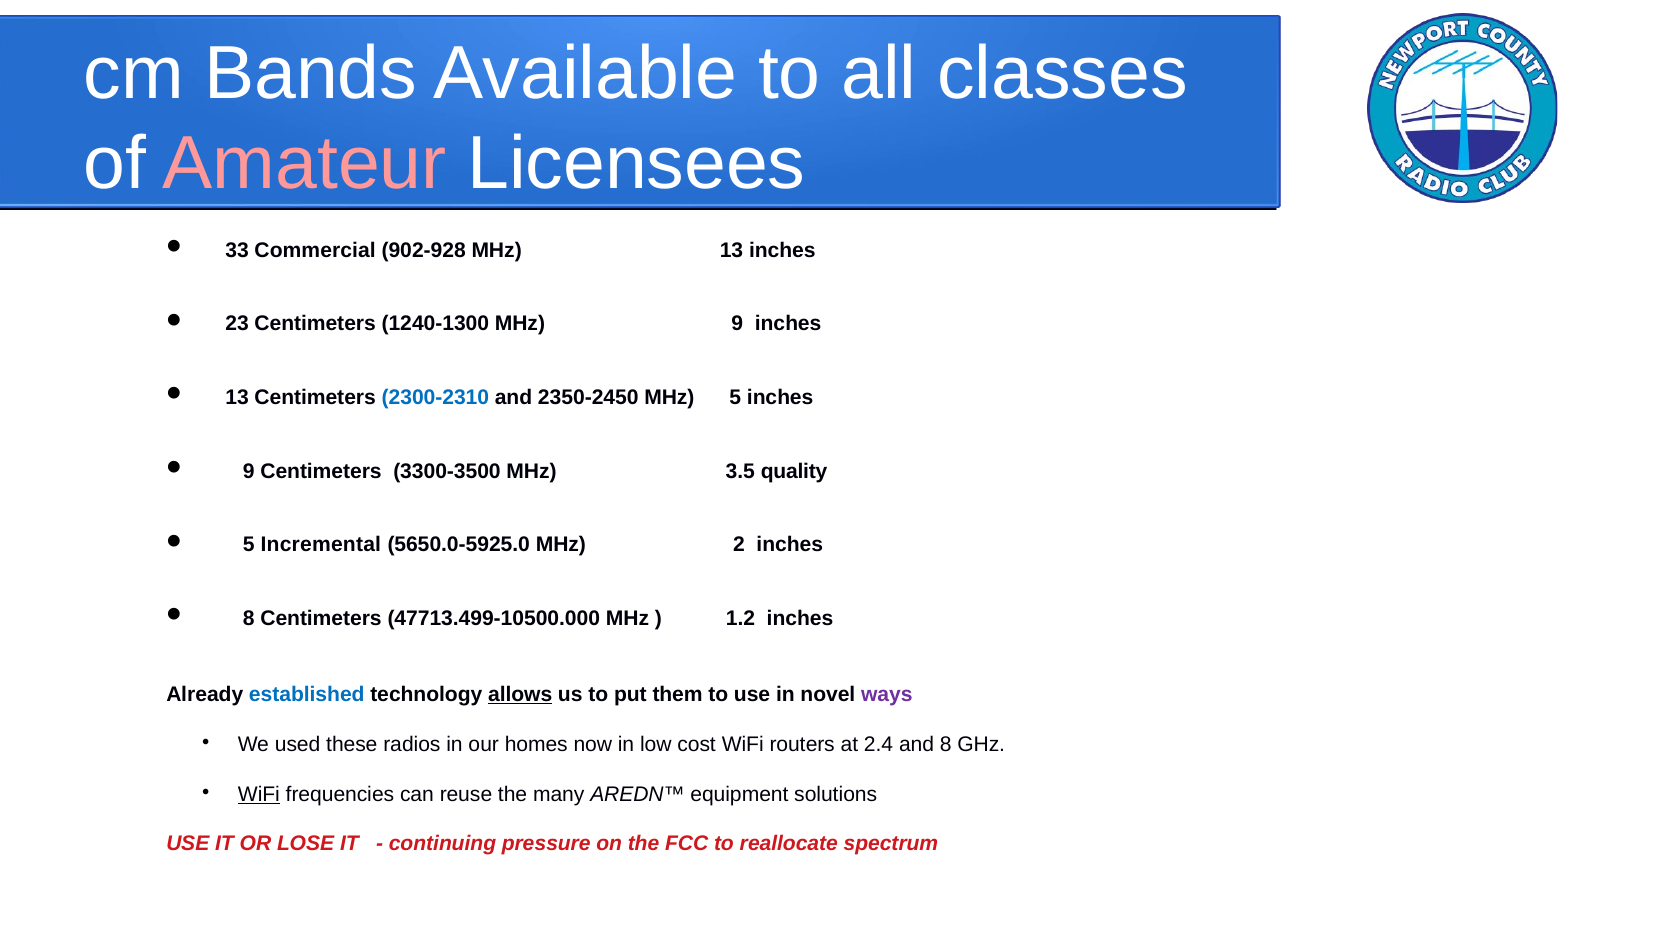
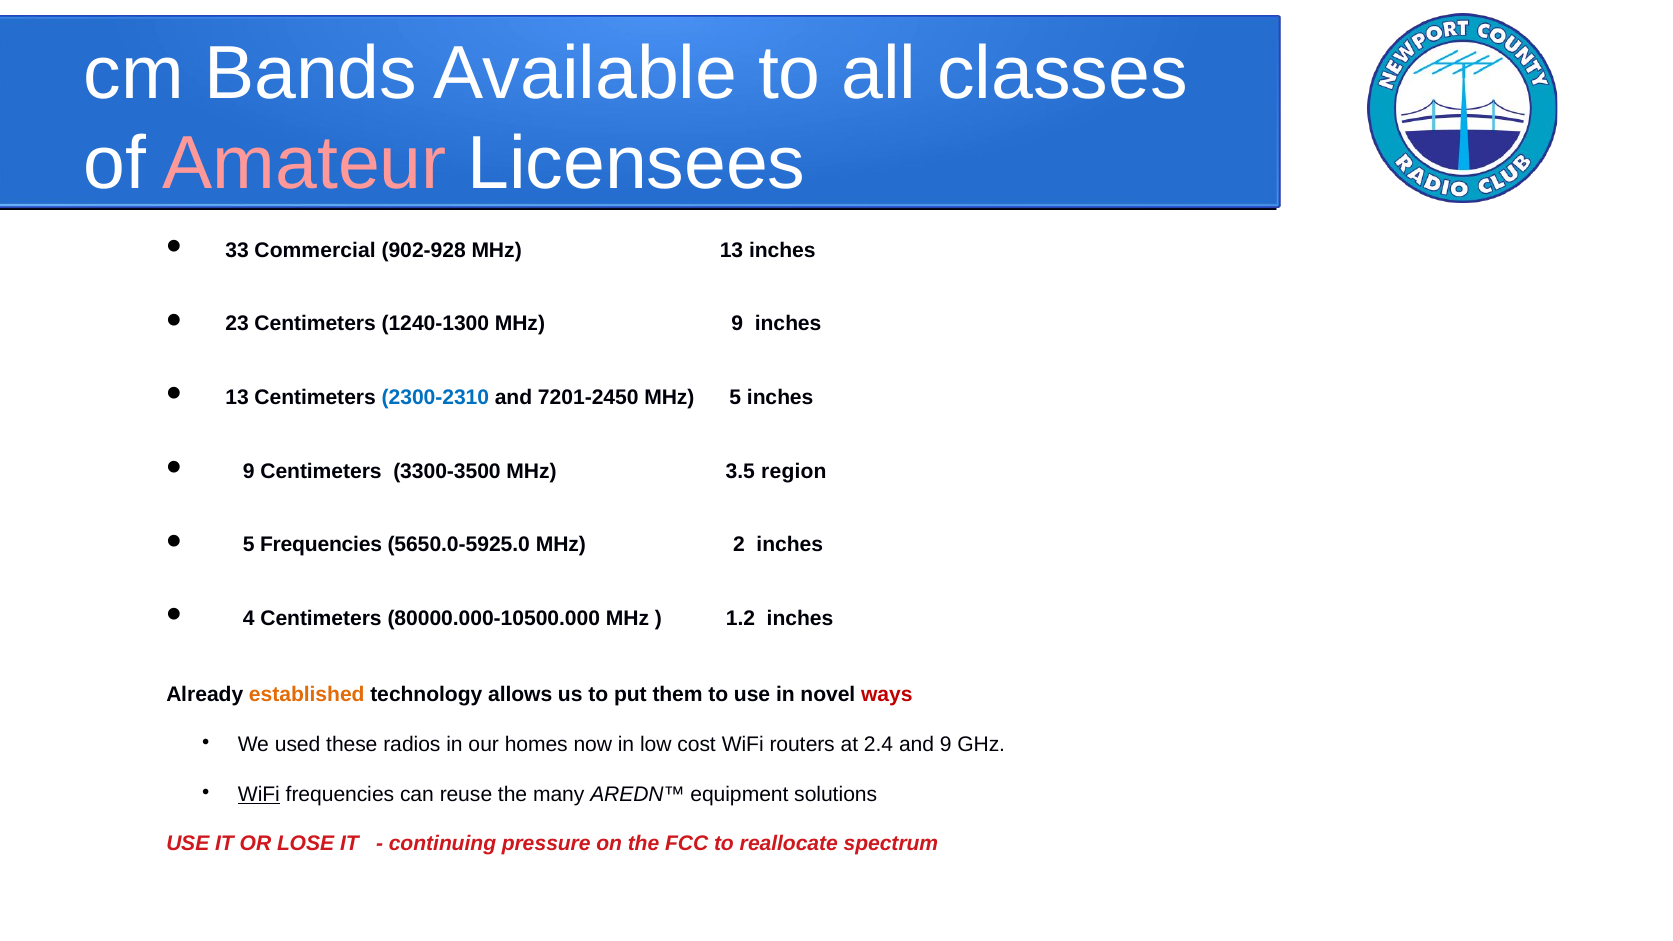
2350-2450: 2350-2450 -> 7201-2450
quality: quality -> region
5 Incremental: Incremental -> Frequencies
8 at (249, 619): 8 -> 4
47713.499-10500.000: 47713.499-10500.000 -> 80000.000-10500.000
established colour: blue -> orange
allows underline: present -> none
ways colour: purple -> red
and 8: 8 -> 9
